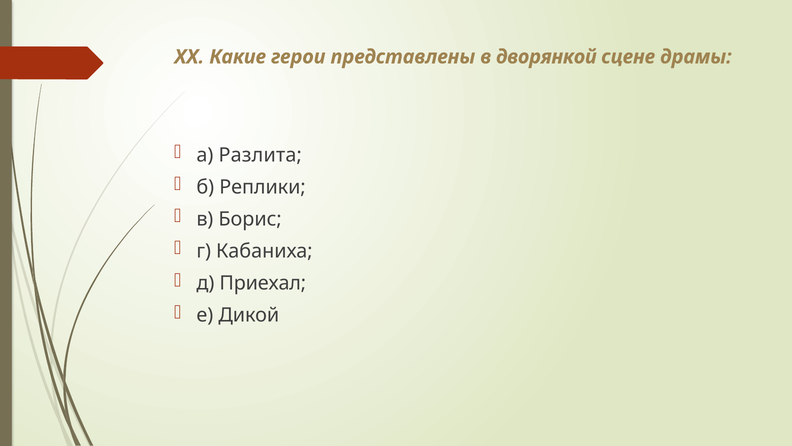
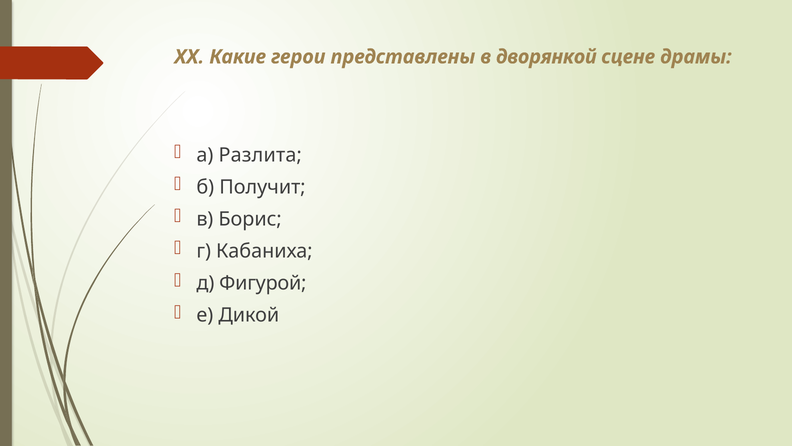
Реплики: Реплики -> Получит
Приехал: Приехал -> Фигурой
